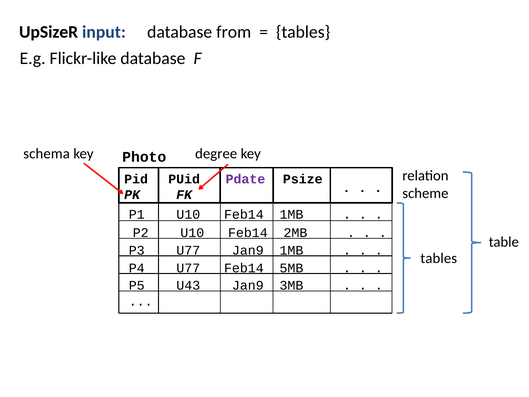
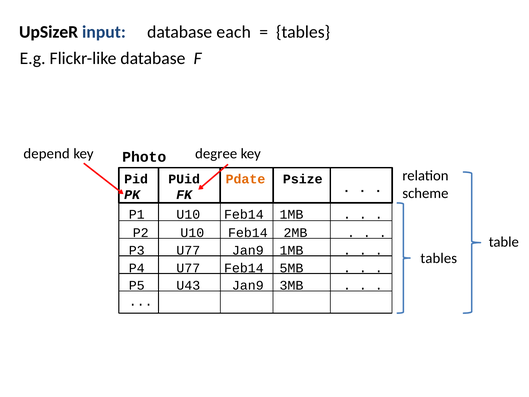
from: from -> each
schema: schema -> depend
Pdate colour: purple -> orange
